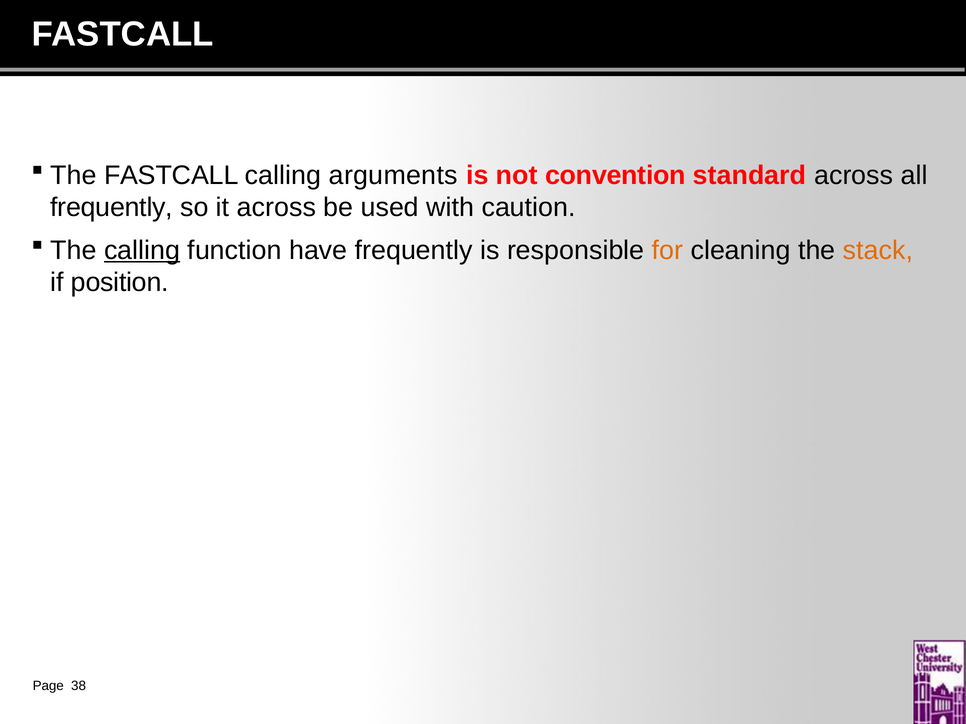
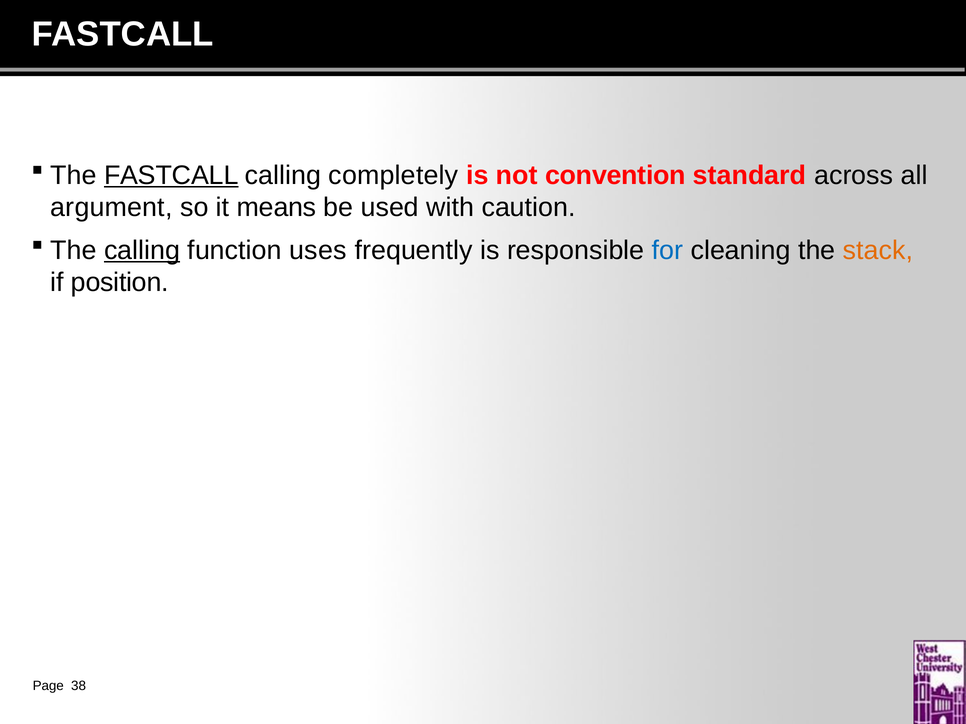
FASTCALL at (171, 175) underline: none -> present
arguments: arguments -> completely
frequently at (112, 208): frequently -> argument
it across: across -> means
have: have -> uses
for colour: orange -> blue
